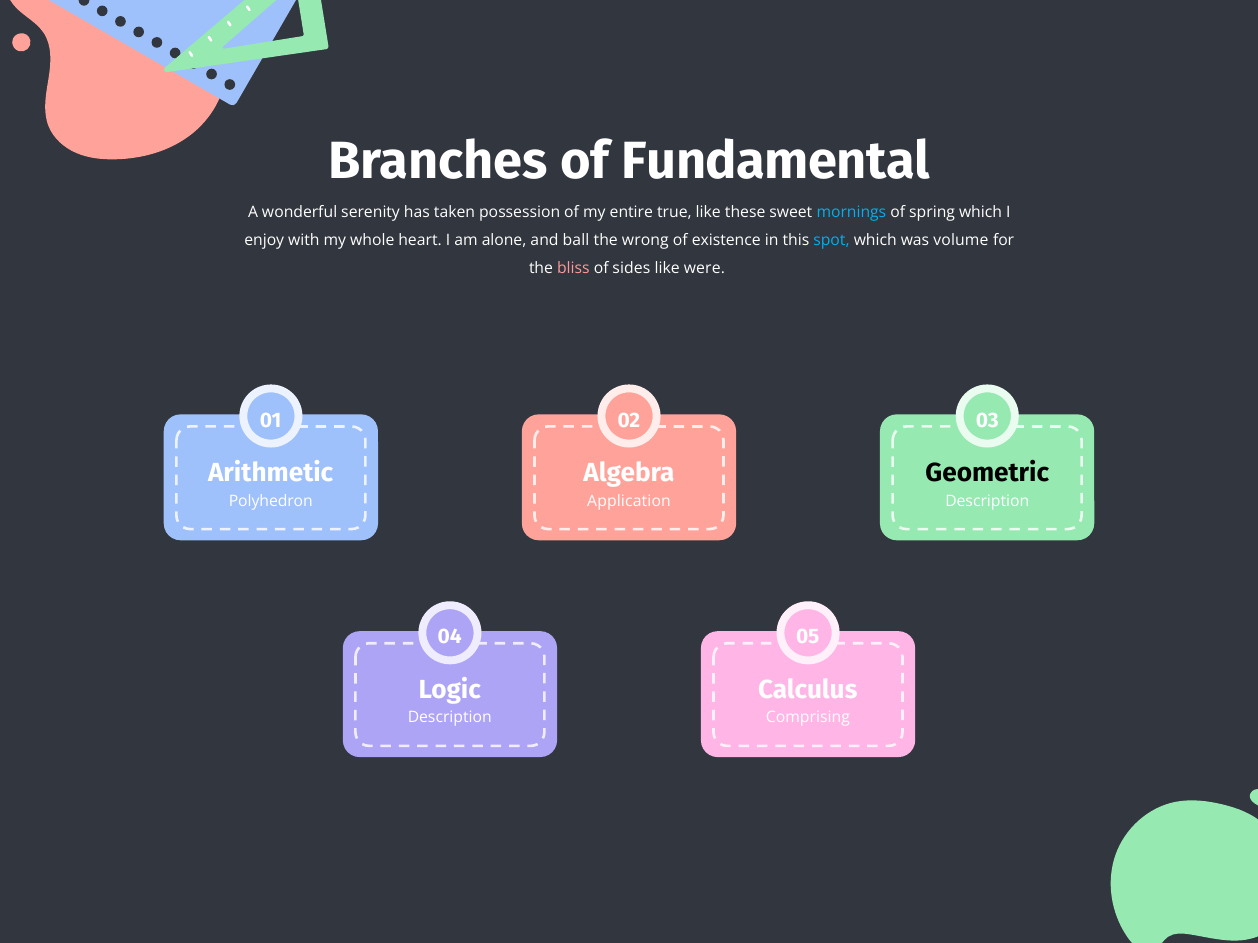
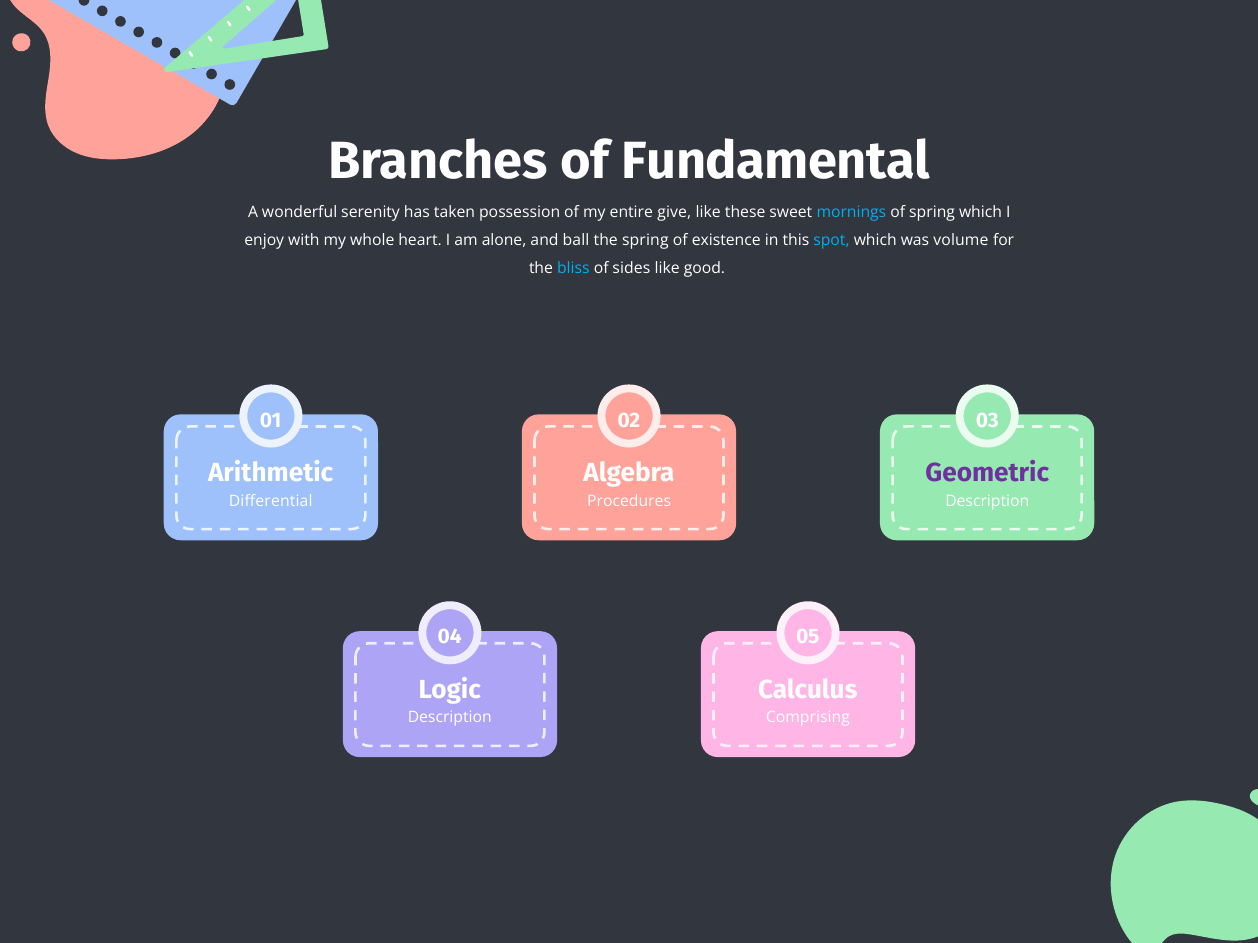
true: true -> give
the wrong: wrong -> spring
bliss colour: pink -> light blue
were: were -> good
Geometric colour: black -> purple
Polyhedron: Polyhedron -> Differential
Application: Application -> Procedures
